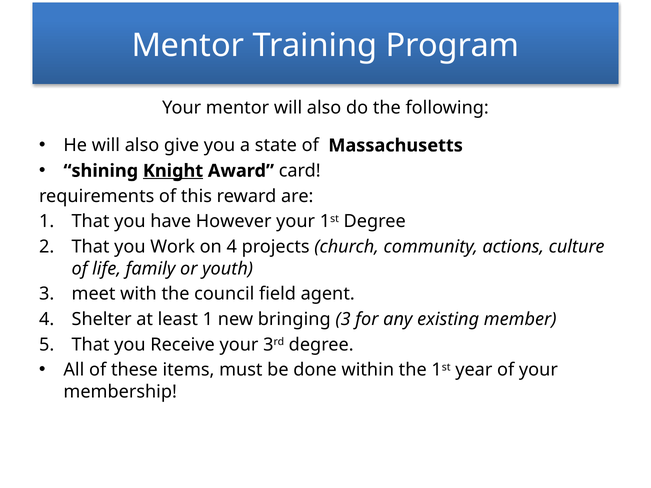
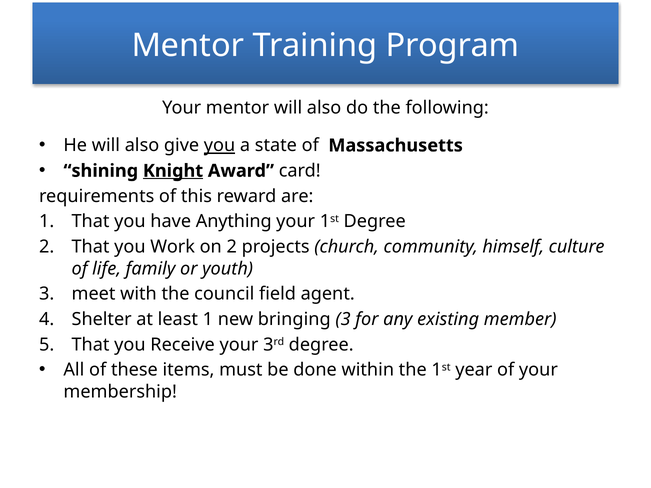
you at (220, 146) underline: none -> present
However: However -> Anything
on 4: 4 -> 2
actions: actions -> himself
